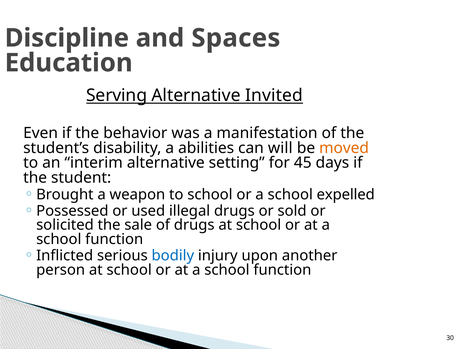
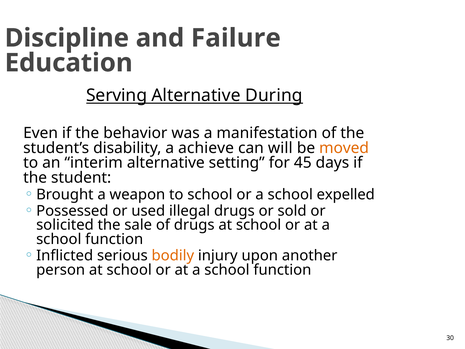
Spaces: Spaces -> Failure
Invited: Invited -> During
abilities: abilities -> achieve
bodily colour: blue -> orange
